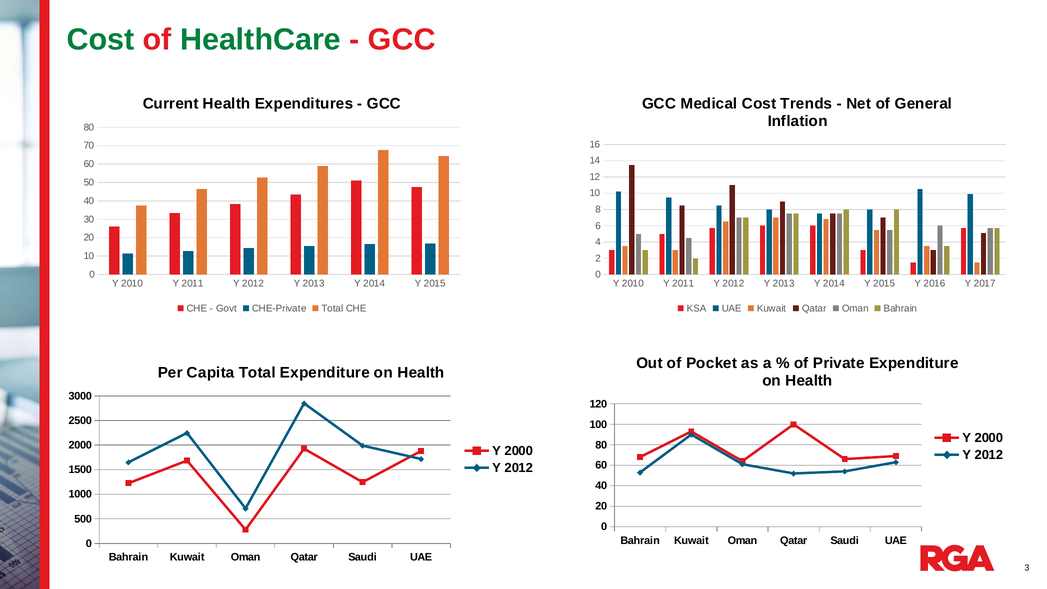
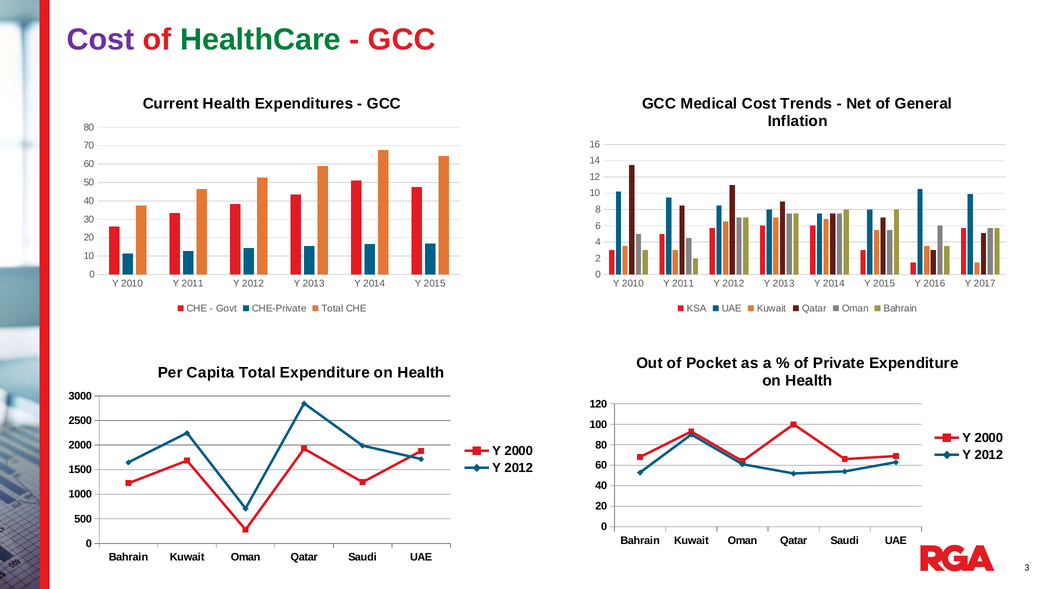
Cost at (101, 39) colour: green -> purple
